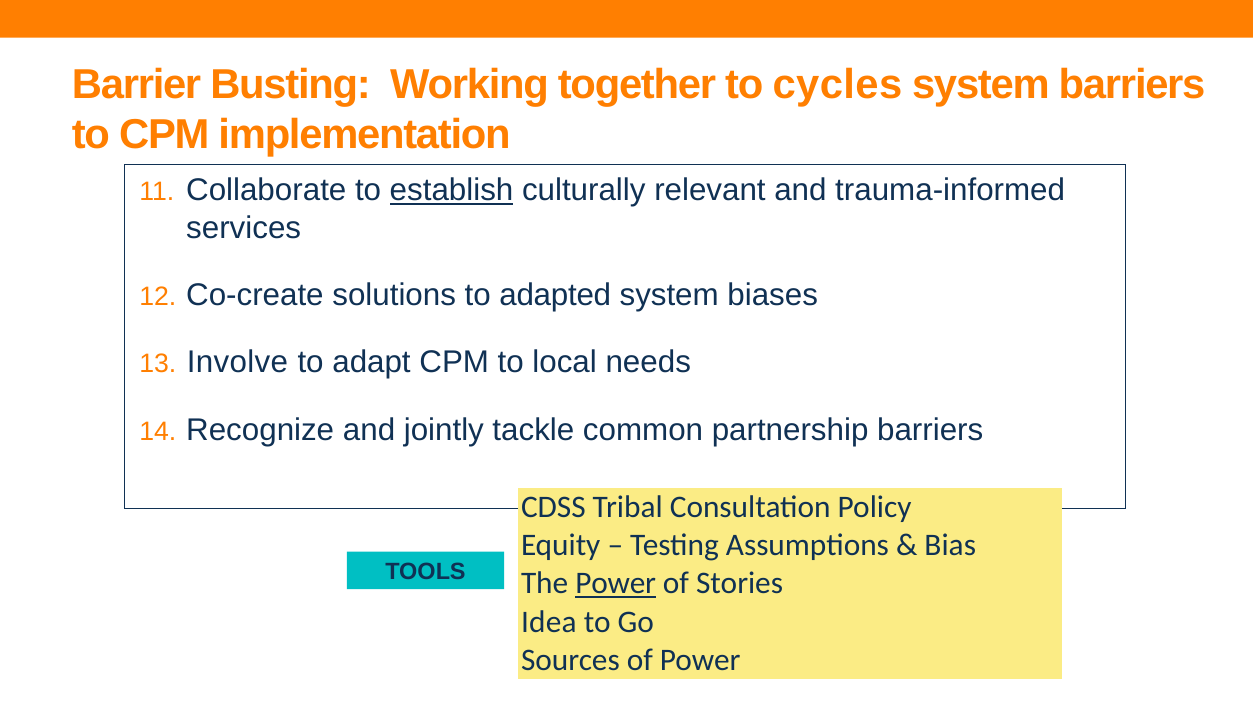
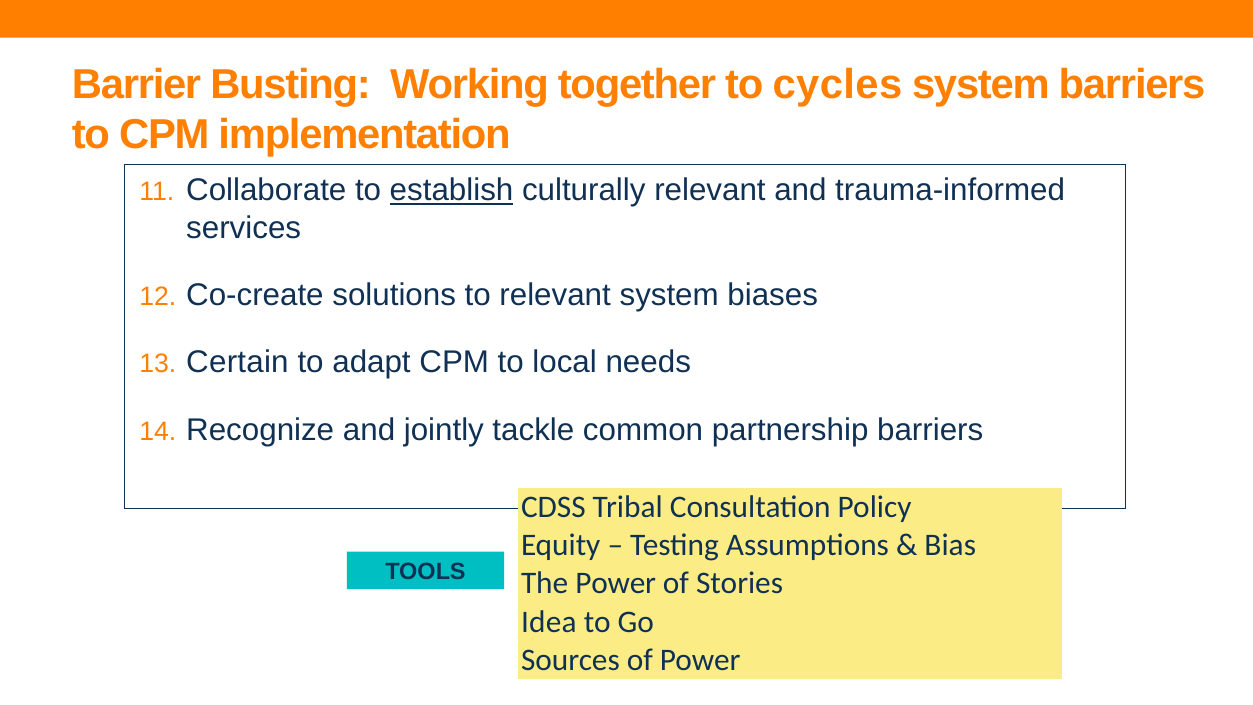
to adapted: adapted -> relevant
Involve: Involve -> Certain
Power at (616, 583) underline: present -> none
